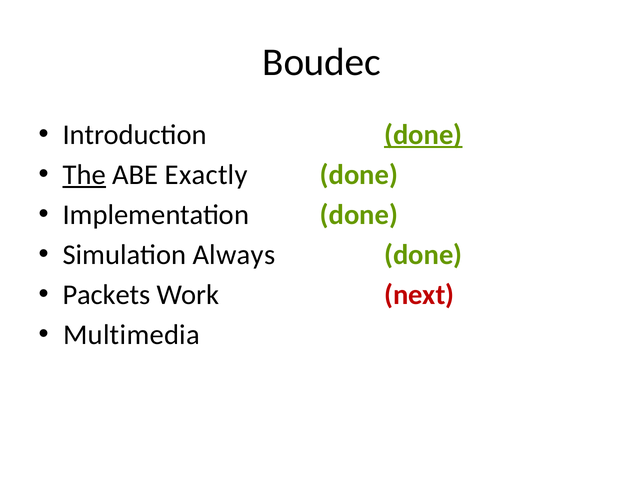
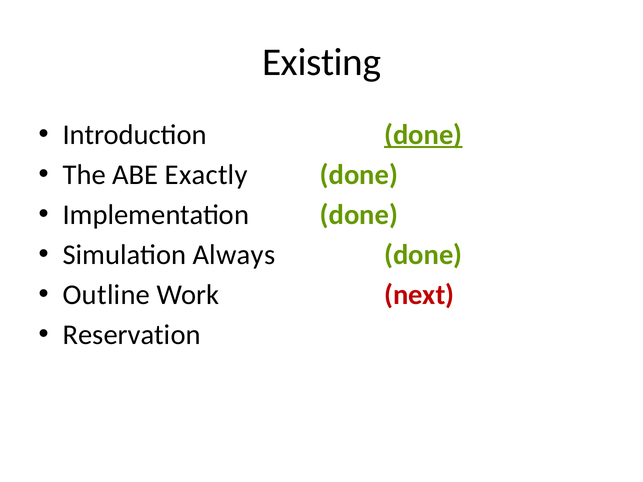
Boudec: Boudec -> Existing
The underline: present -> none
Packets: Packets -> Outline
Multimedia: Multimedia -> Reservation
